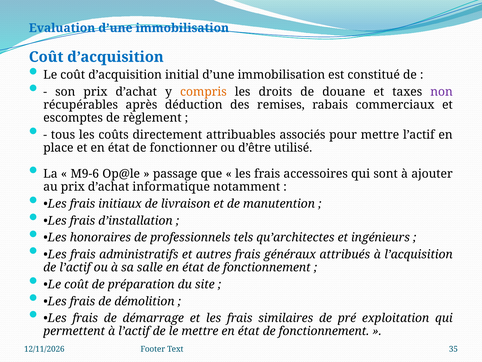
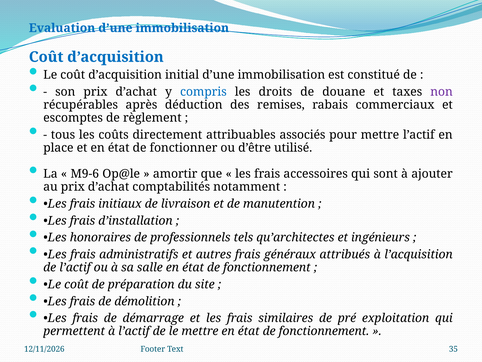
compris colour: orange -> blue
passage: passage -> amortir
informatique: informatique -> comptabilités
